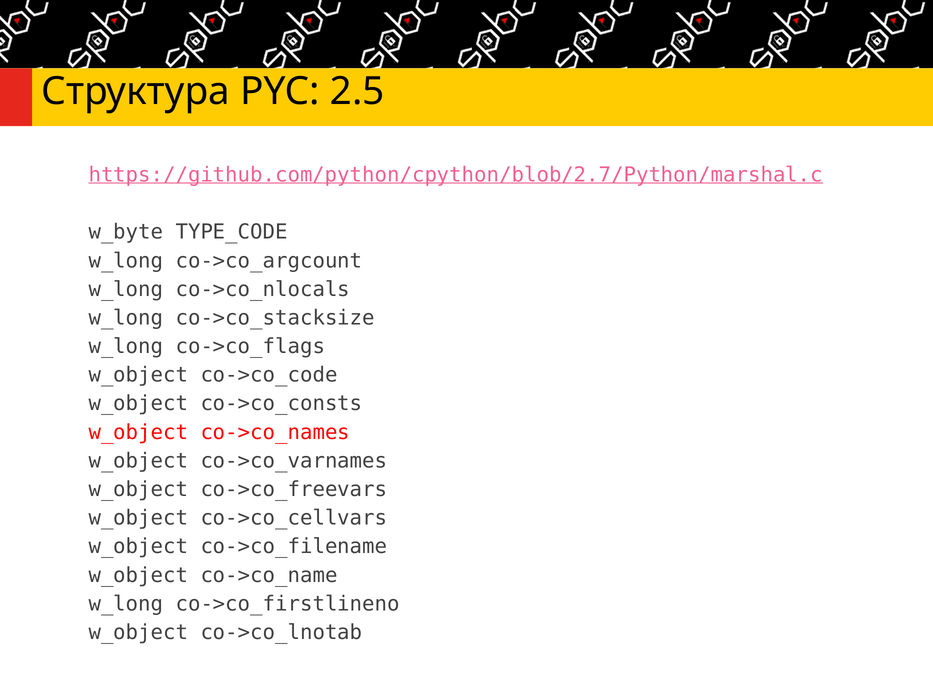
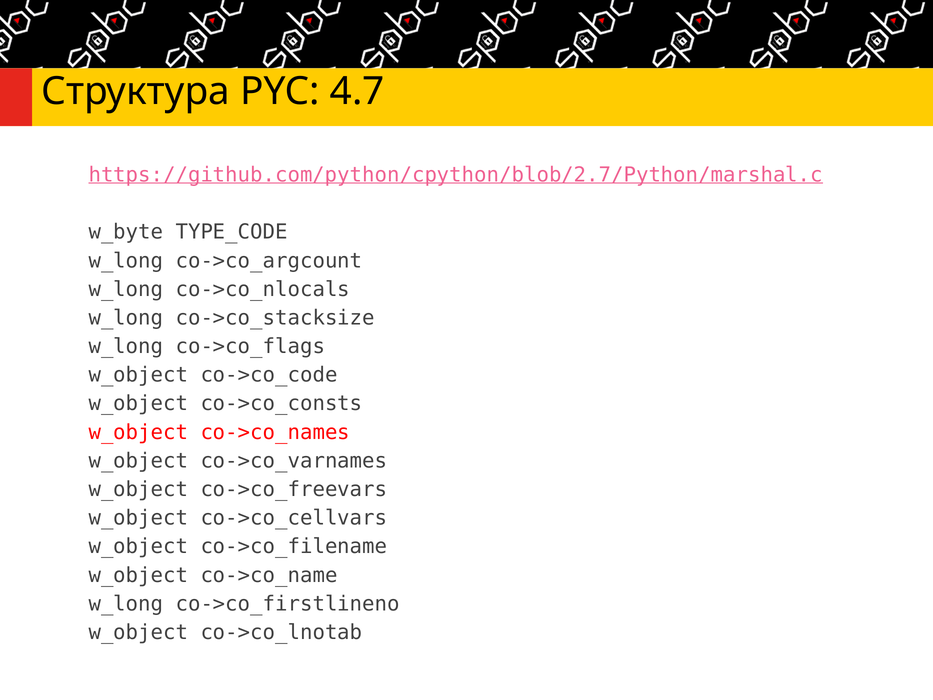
2.5: 2.5 -> 4.7
